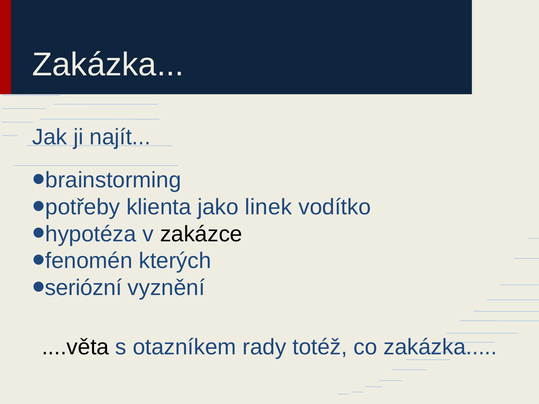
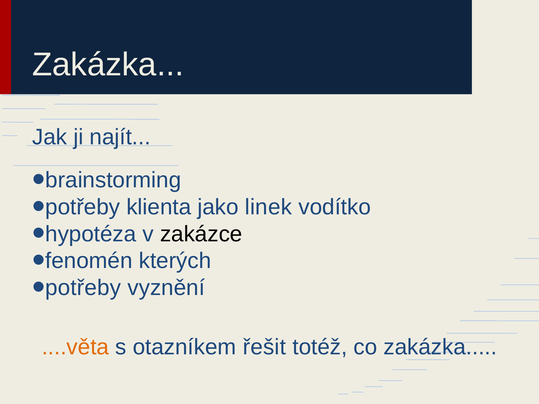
seriózní at (83, 288): seriózní -> potřeby
....věta colour: black -> orange
rady: rady -> řešit
